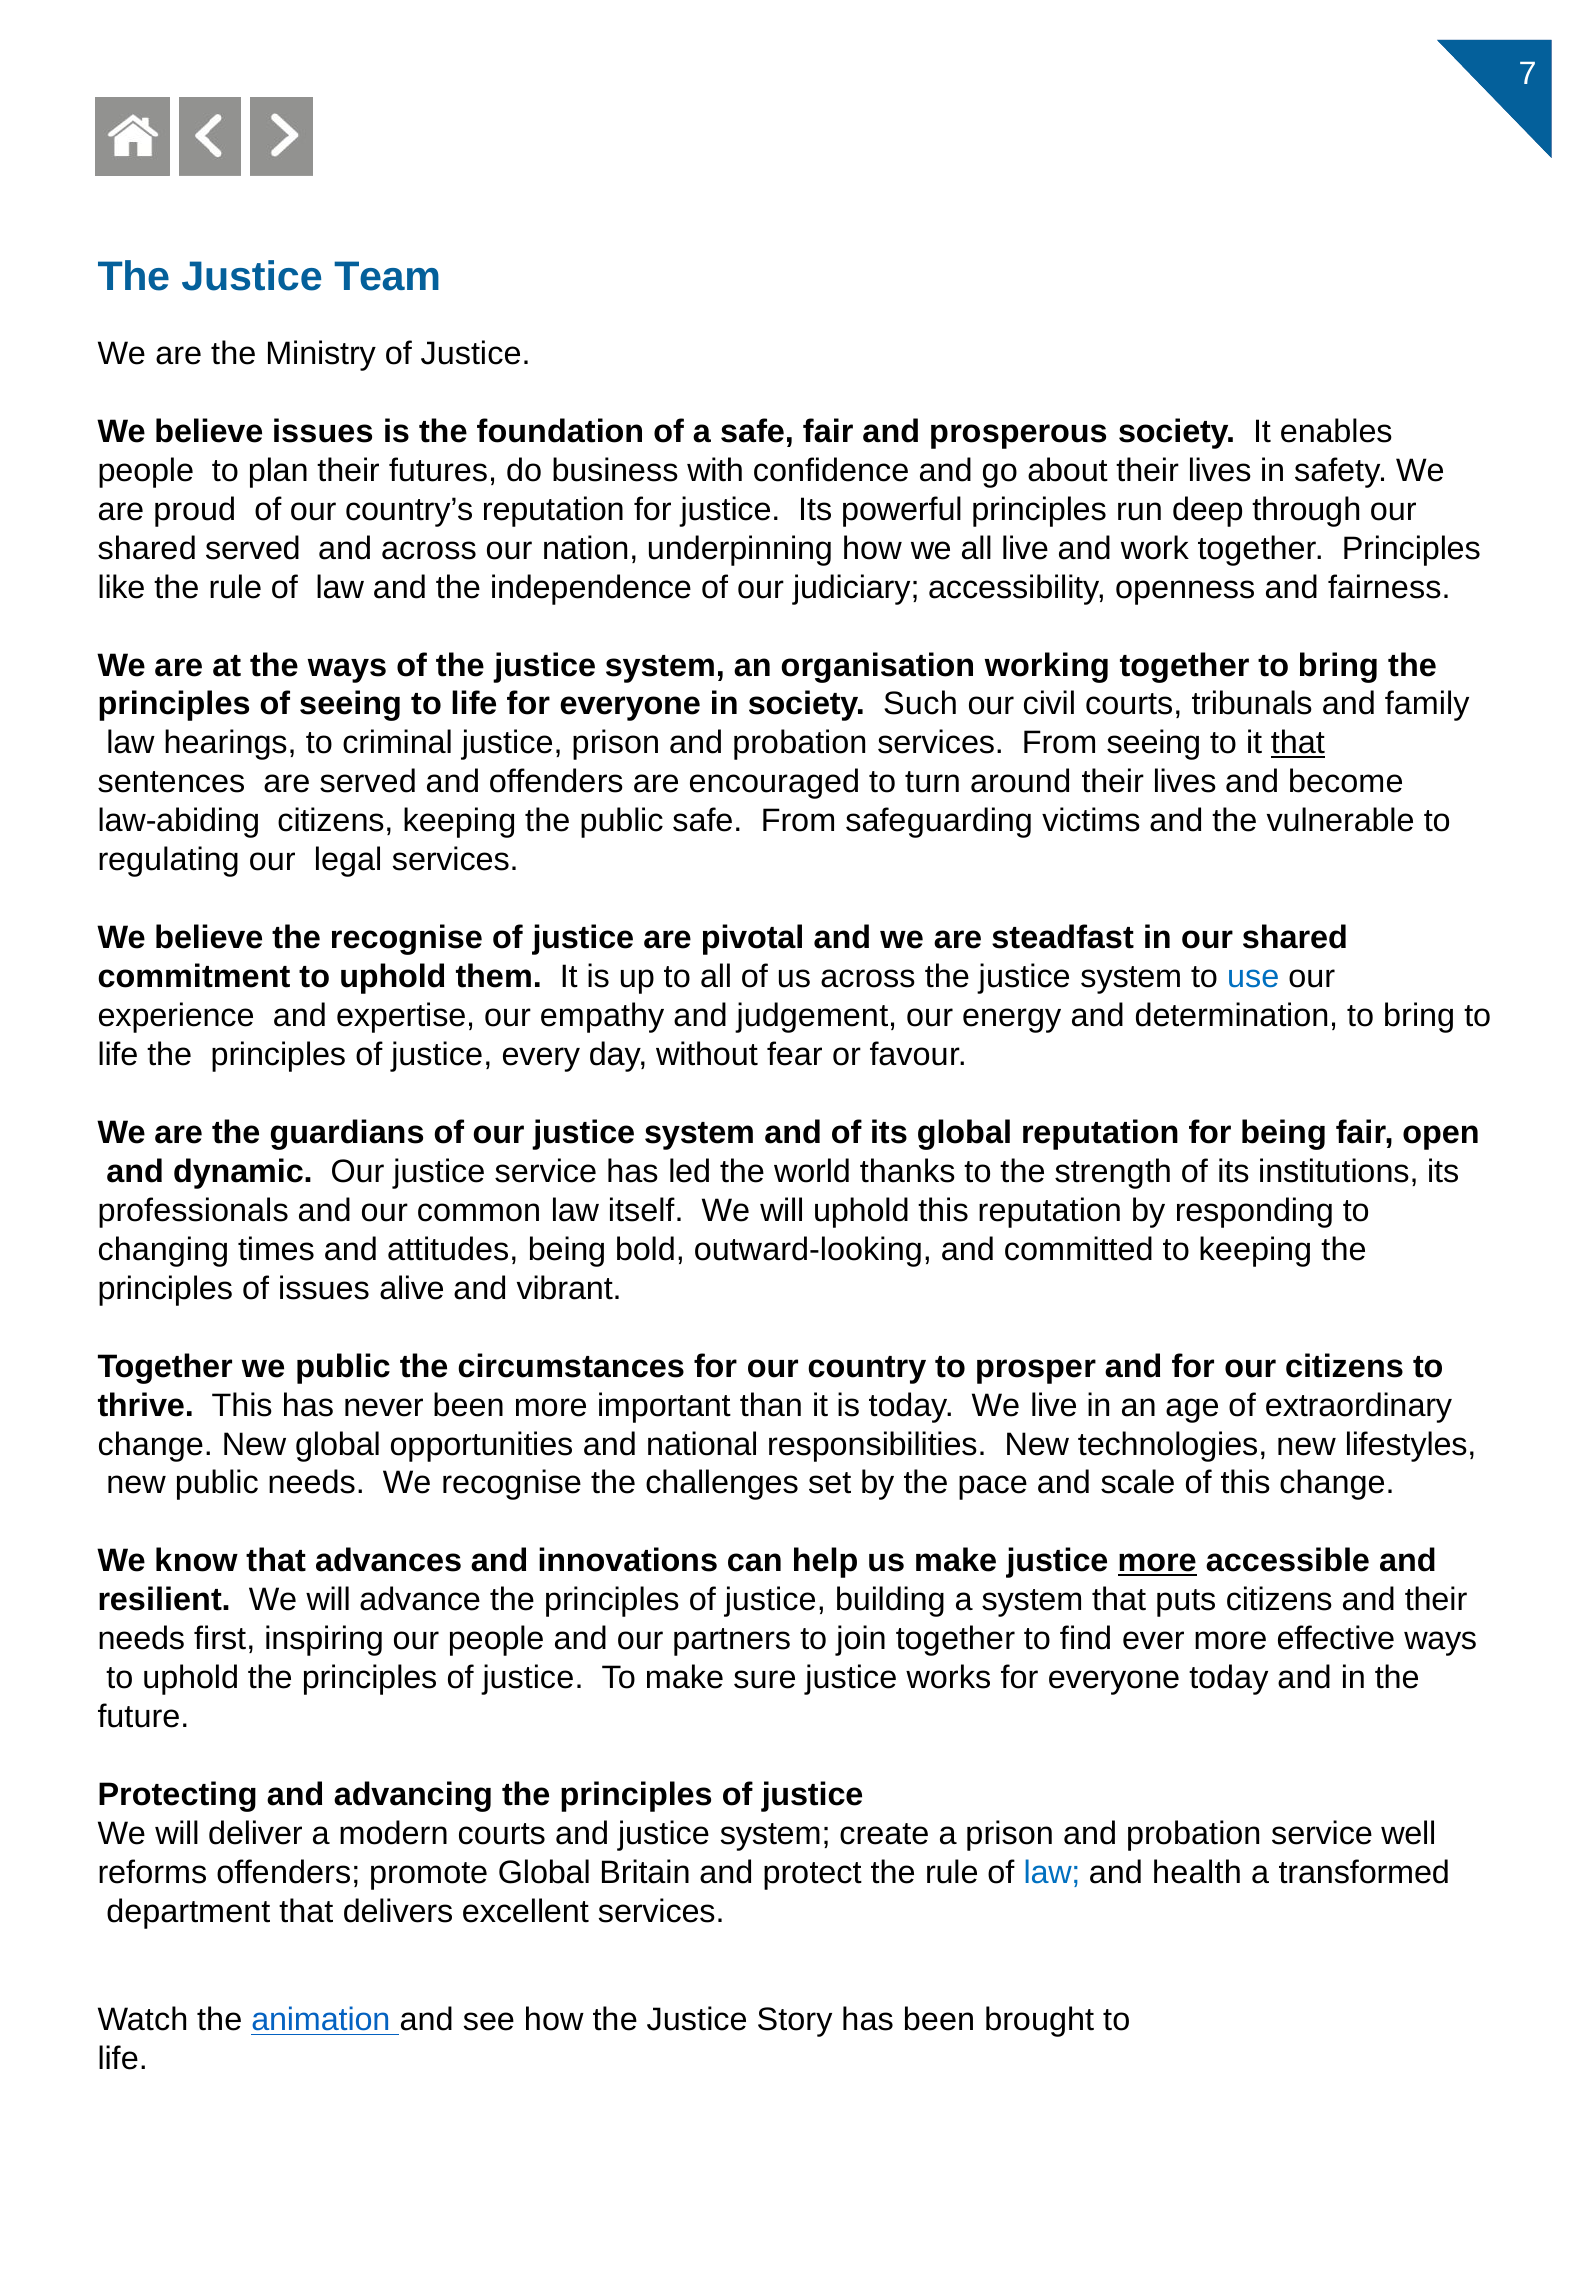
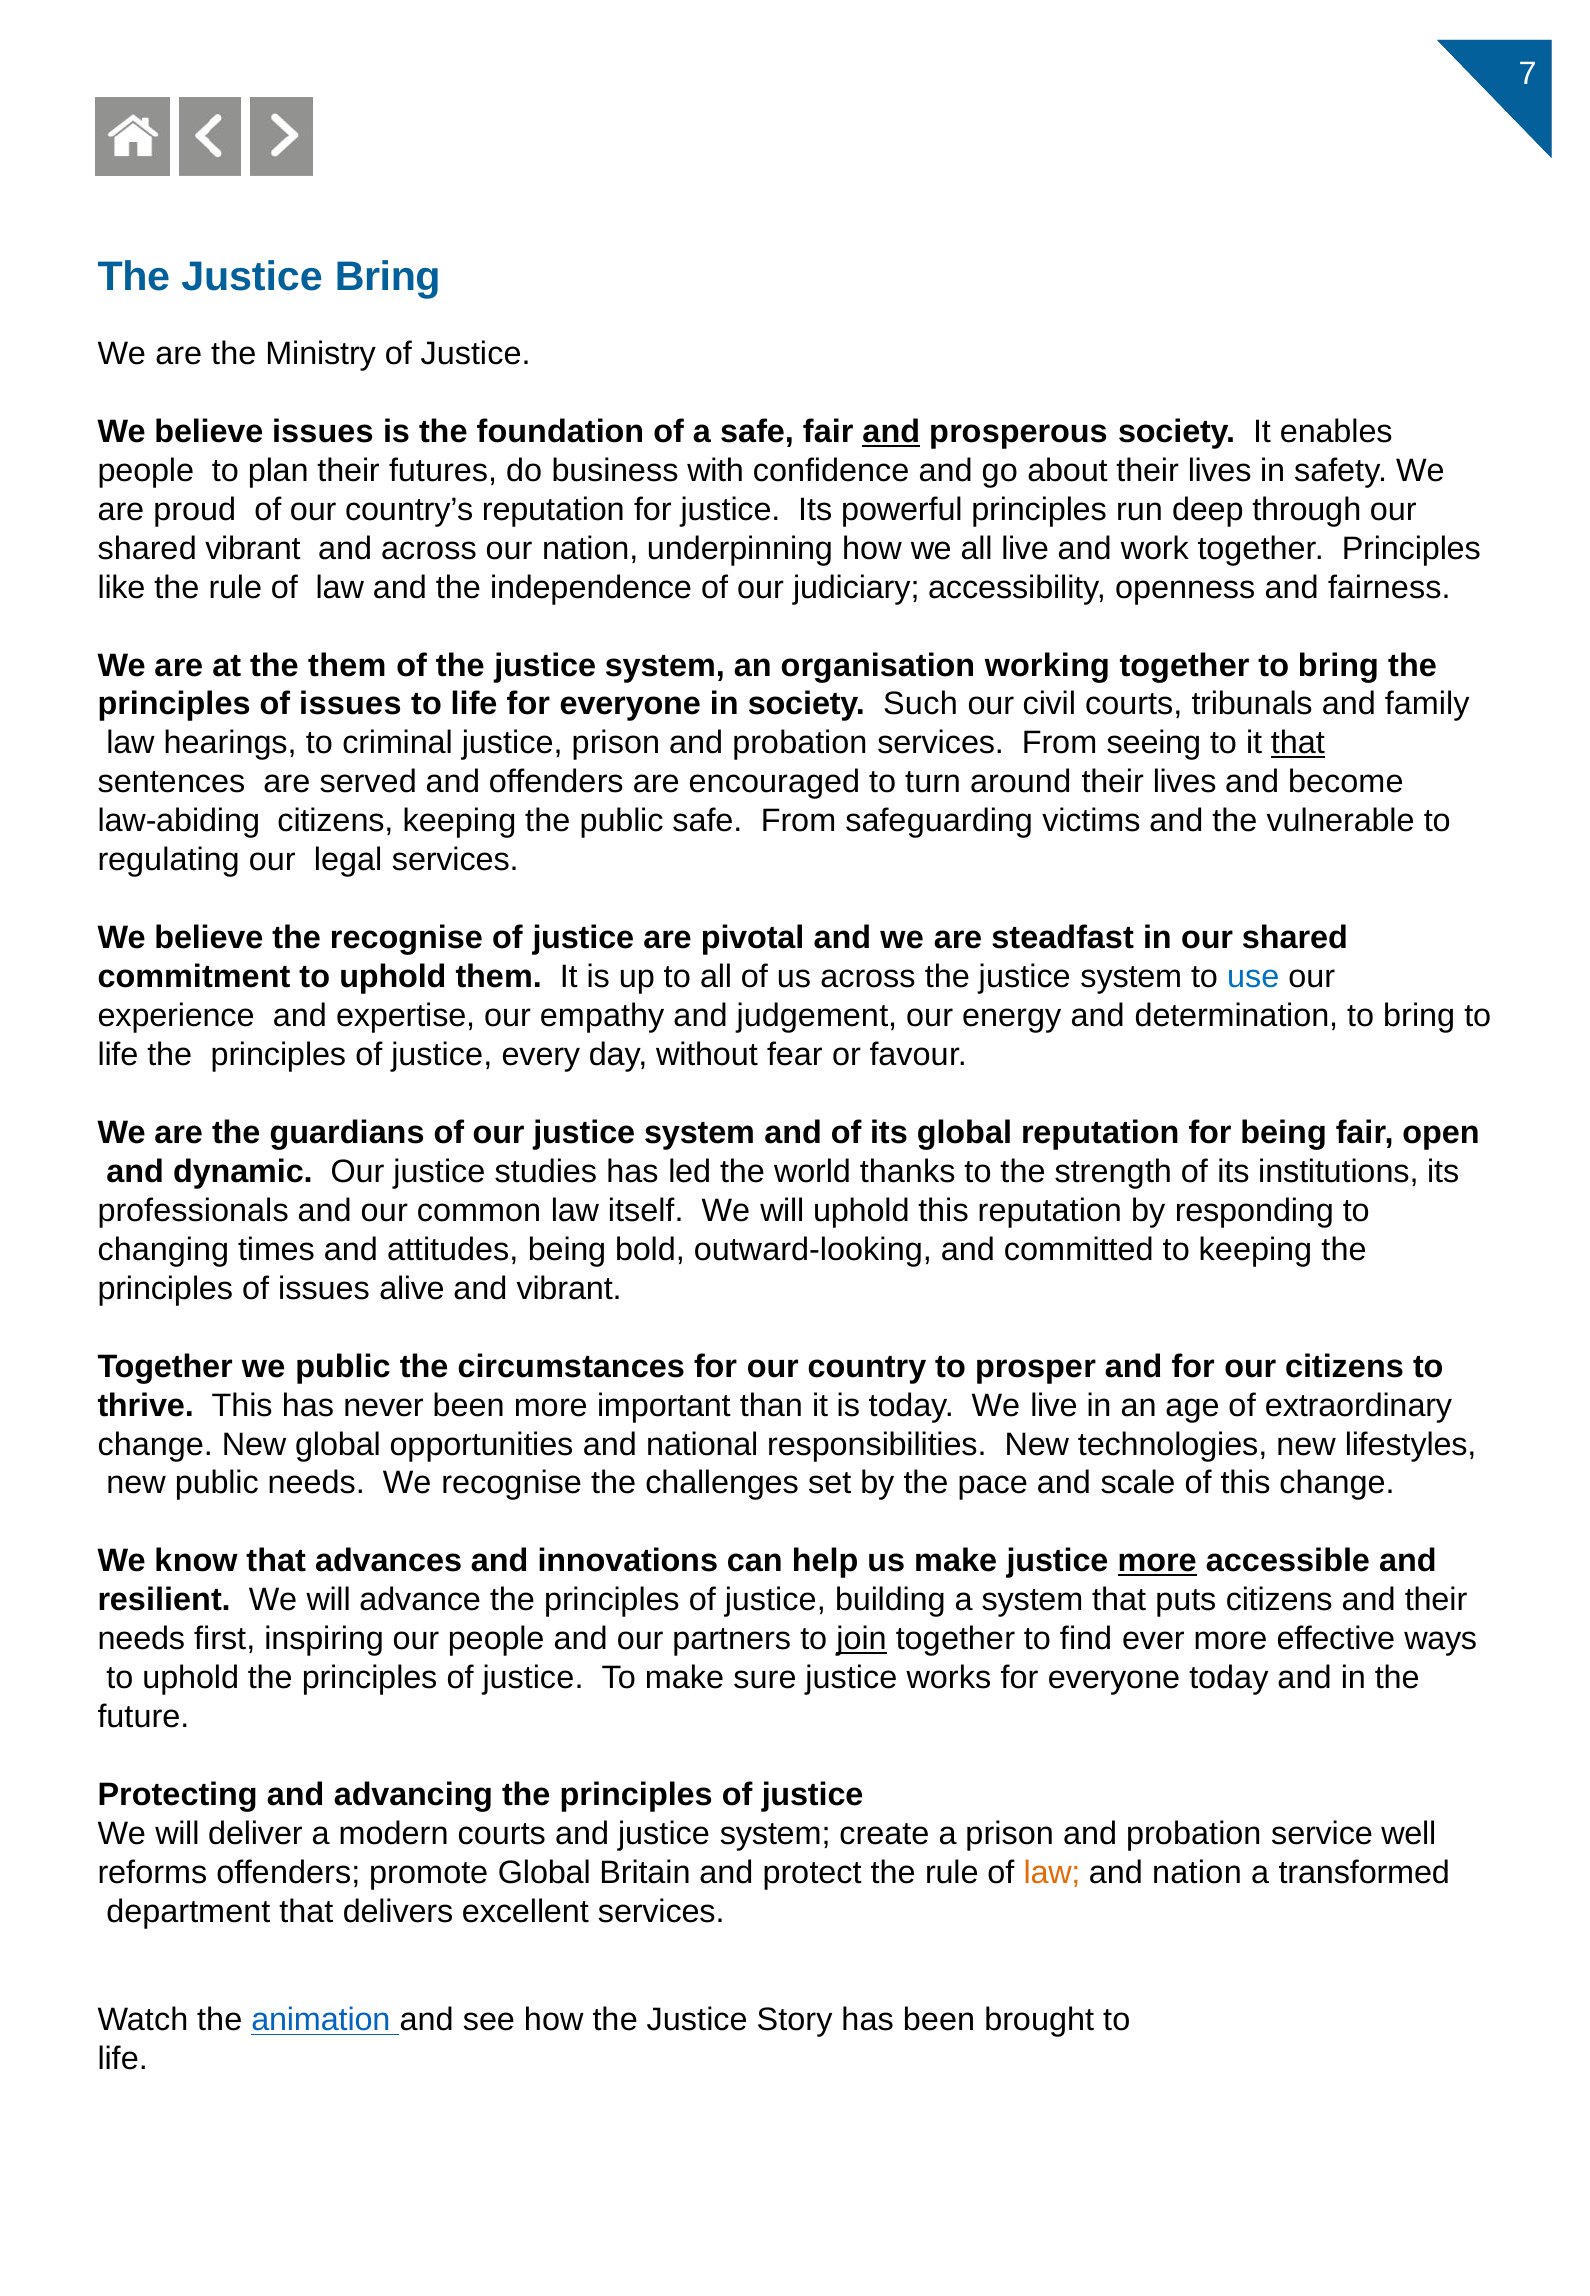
Justice Team: Team -> Bring
and at (891, 432) underline: none -> present
shared served: served -> vibrant
the ways: ways -> them
seeing at (351, 705): seeing -> issues
justice service: service -> studies
join underline: none -> present
law at (1052, 1873) colour: blue -> orange
and health: health -> nation
